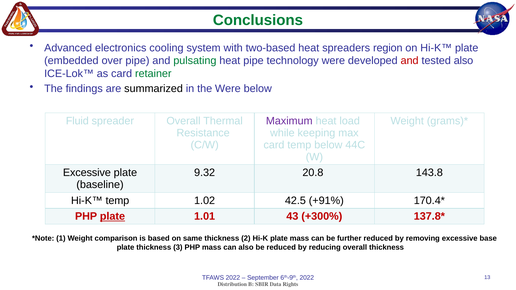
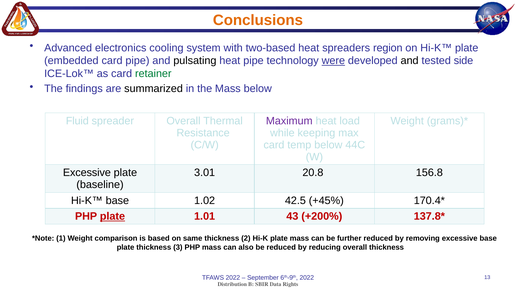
Conclusions colour: green -> orange
embedded over: over -> card
pulsating colour: green -> black
were at (333, 61) underline: none -> present
and at (410, 61) colour: red -> black
tested also: also -> side
the Were: Were -> Mass
9.32: 9.32 -> 3.01
143.8: 143.8 -> 156.8
Hi-K™ temp: temp -> base
+91%: +91% -> +45%
+300%: +300% -> +200%
